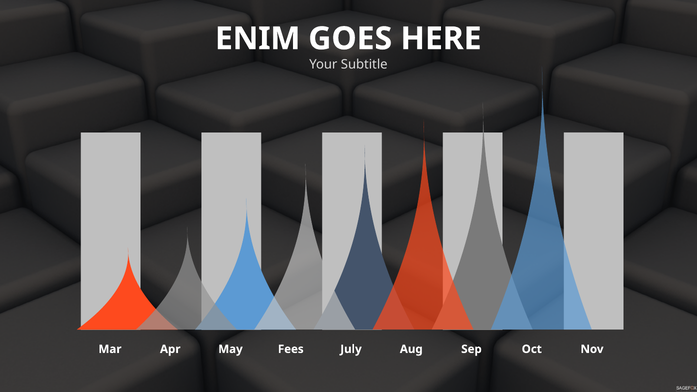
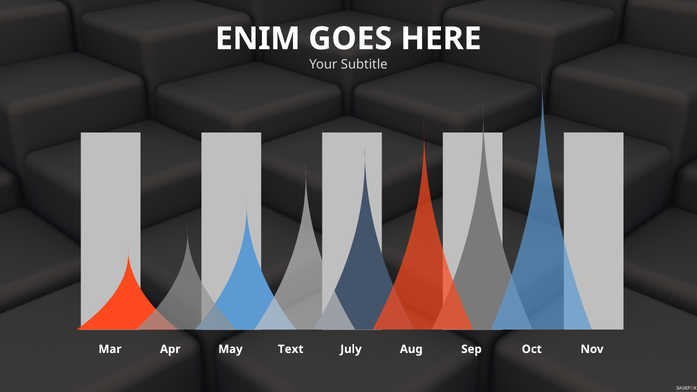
Fees: Fees -> Text
